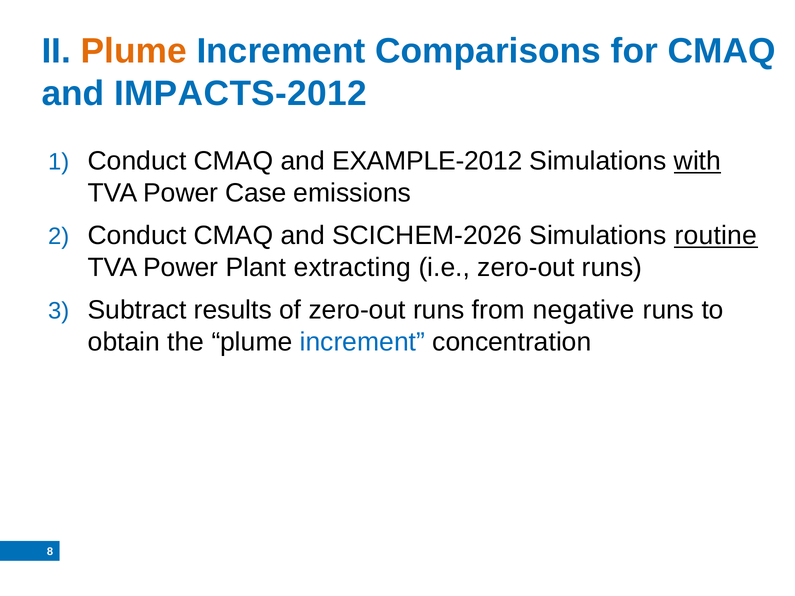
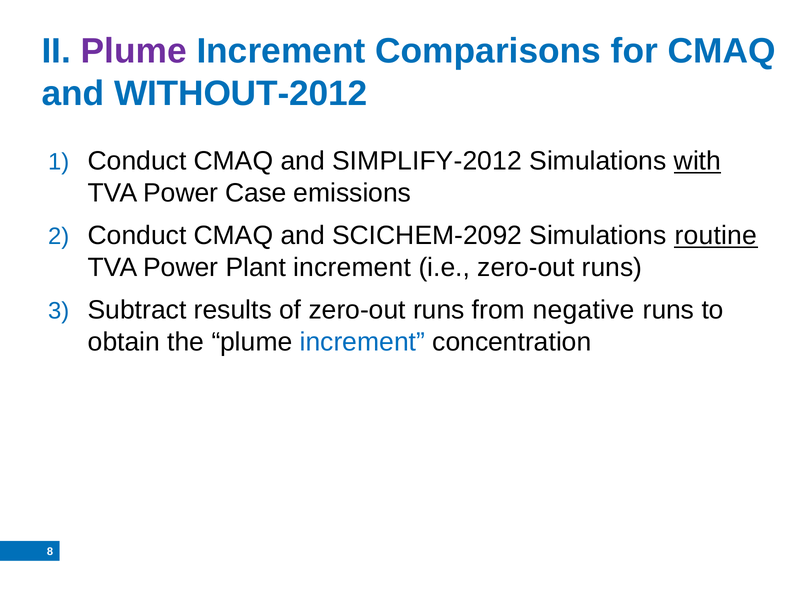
Plume at (134, 51) colour: orange -> purple
IMPACTS-2012: IMPACTS-2012 -> WITHOUT-2012
EXAMPLE-2012: EXAMPLE-2012 -> SIMPLIFY-2012
SCICHEM-2026: SCICHEM-2026 -> SCICHEM-2092
Plant extracting: extracting -> increment
